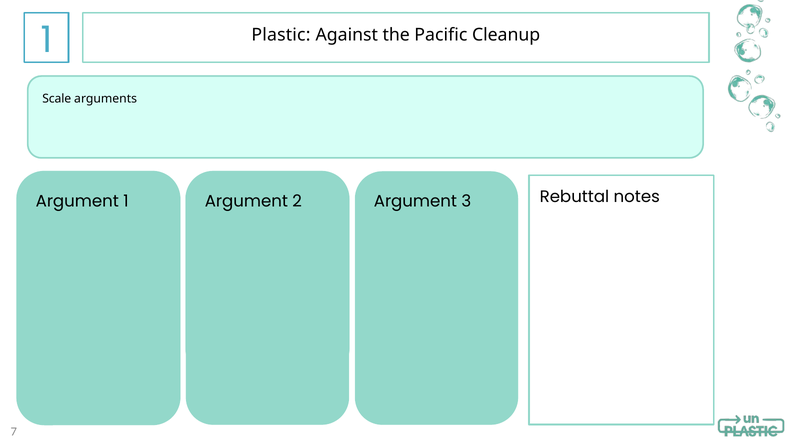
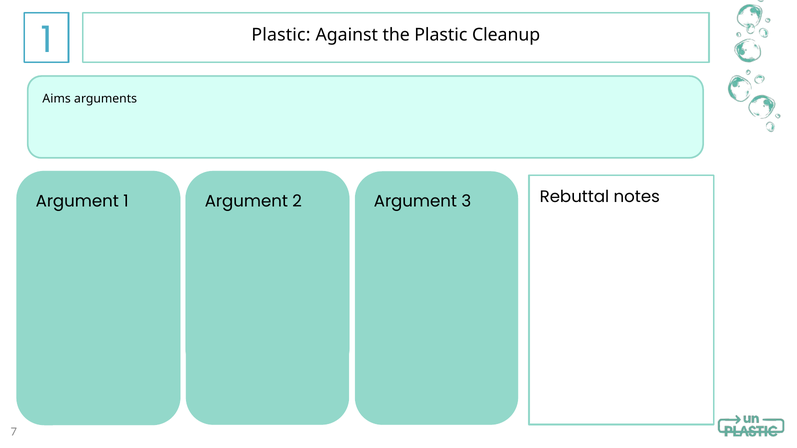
the Pacific: Pacific -> Plastic
Scale: Scale -> Aims
